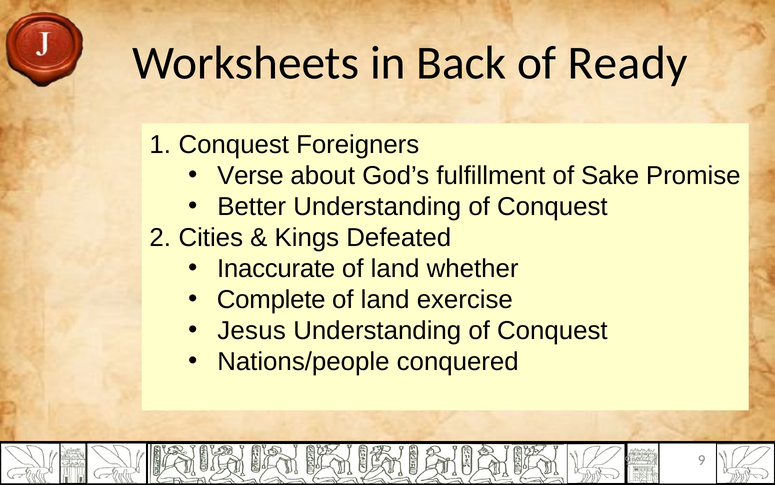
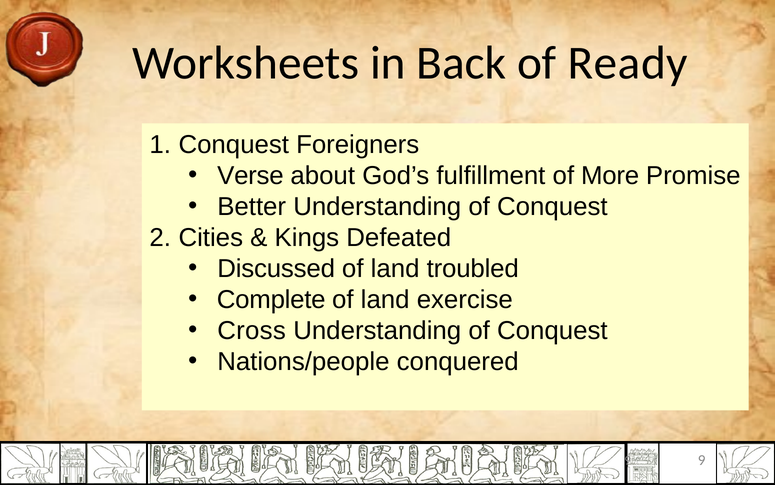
Sake: Sake -> More
Inaccurate: Inaccurate -> Discussed
whether: whether -> troubled
Jesus: Jesus -> Cross
